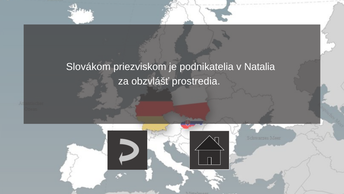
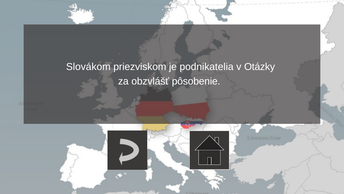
Natalia: Natalia -> Otázky
prostredia: prostredia -> pôsobenie
